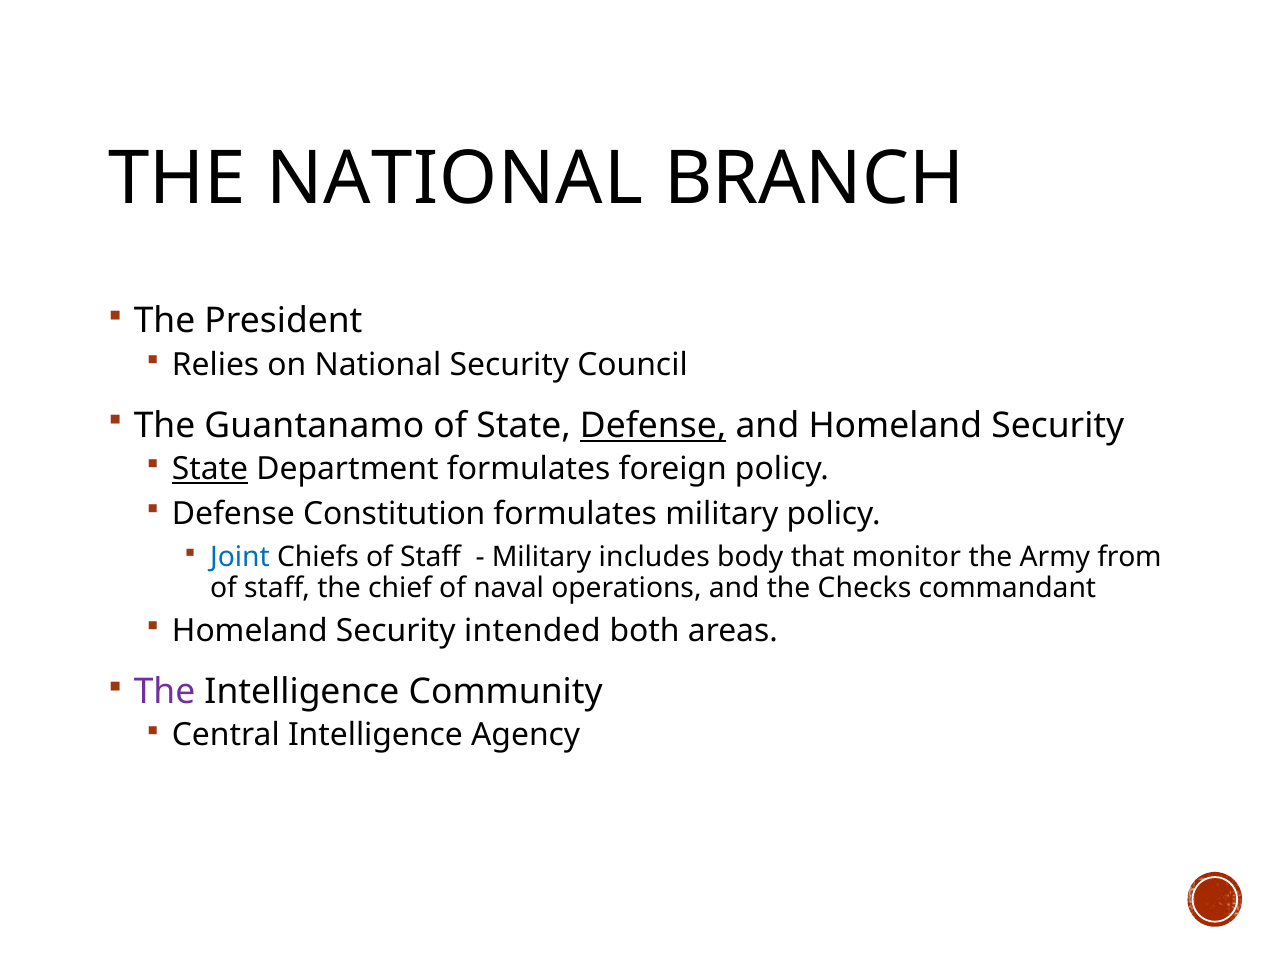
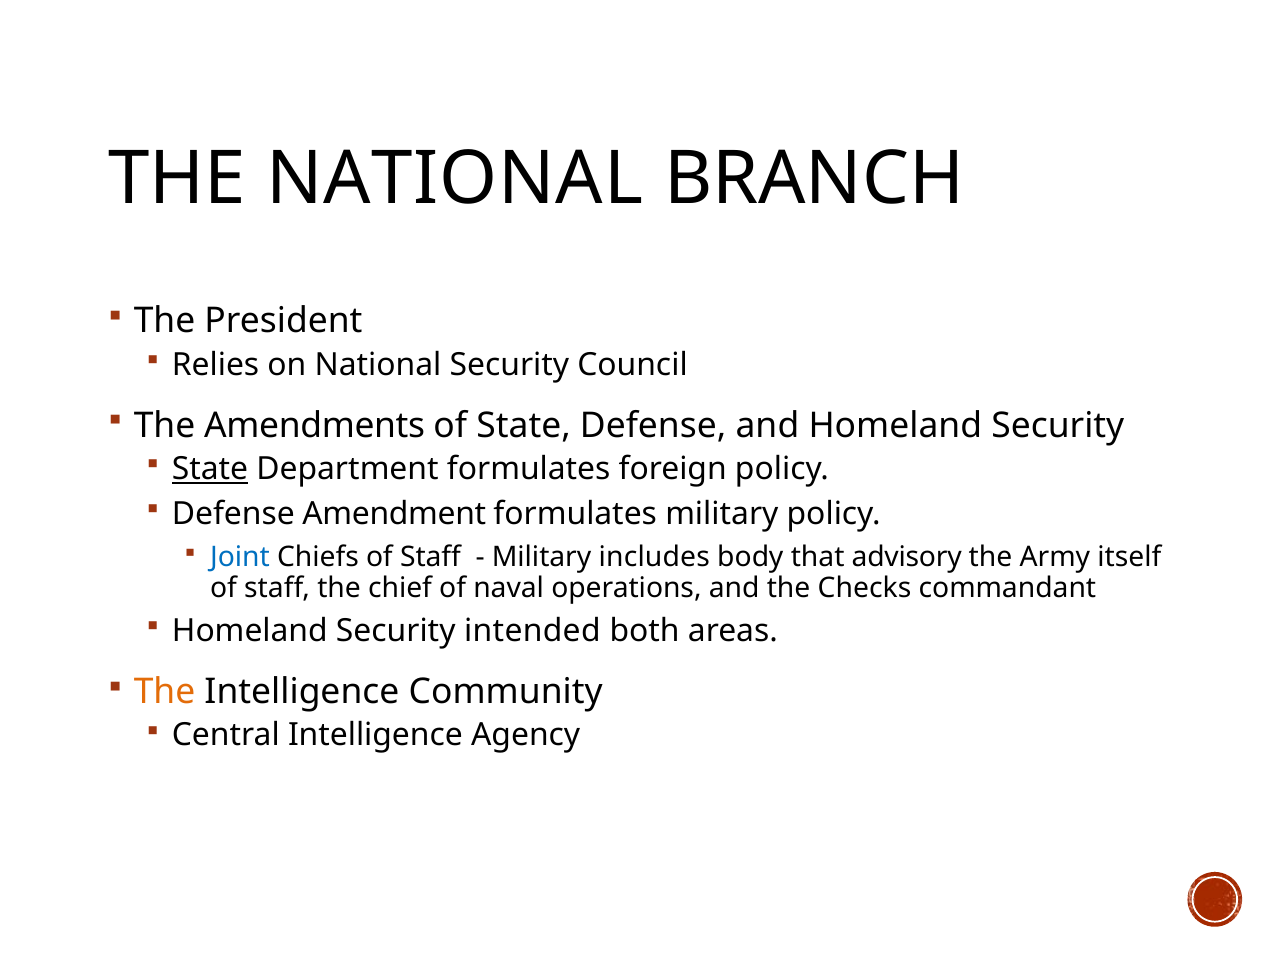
Guantanamo: Guantanamo -> Amendments
Defense at (653, 425) underline: present -> none
Constitution: Constitution -> Amendment
monitor: monitor -> advisory
from: from -> itself
The at (165, 692) colour: purple -> orange
